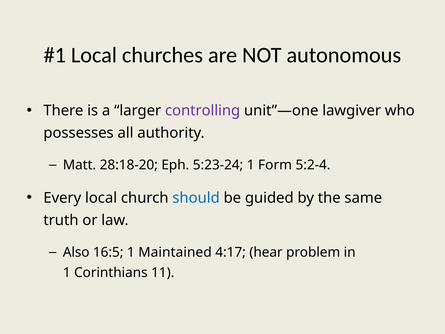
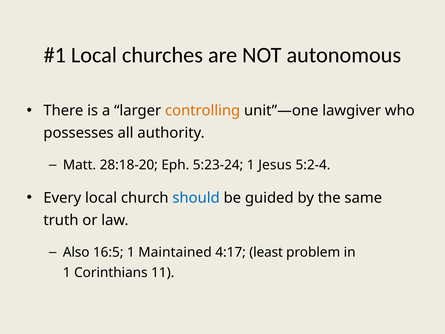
controlling colour: purple -> orange
Form: Form -> Jesus
hear: hear -> least
